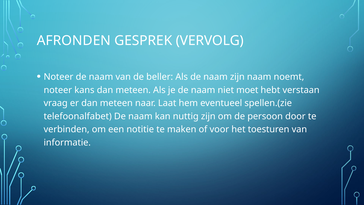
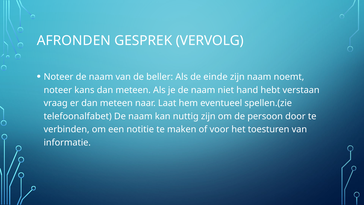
Als de naam: naam -> einde
moet: moet -> hand
